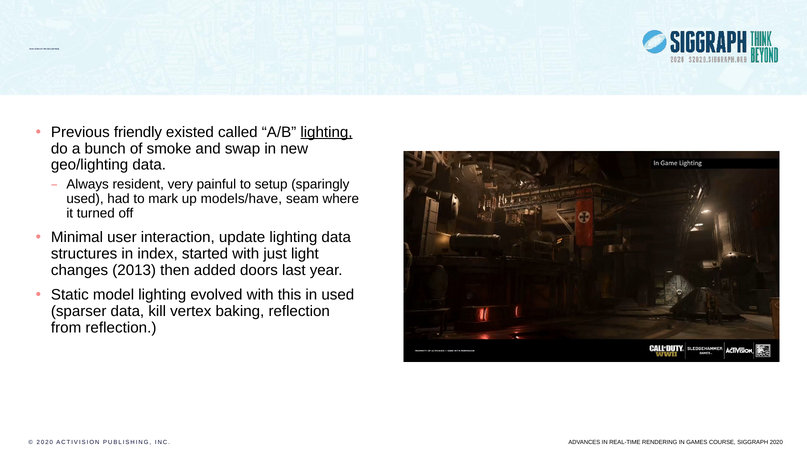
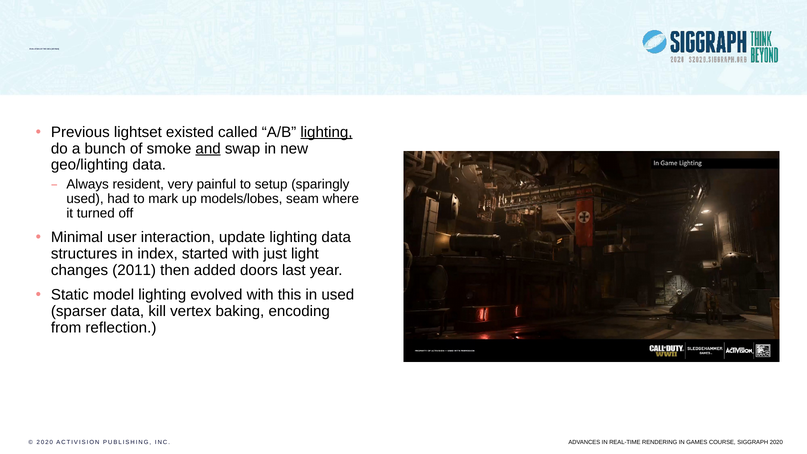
friendly: friendly -> lightset
and underline: none -> present
models/have: models/have -> models/lobes
2013: 2013 -> 2011
baking reflection: reflection -> encoding
